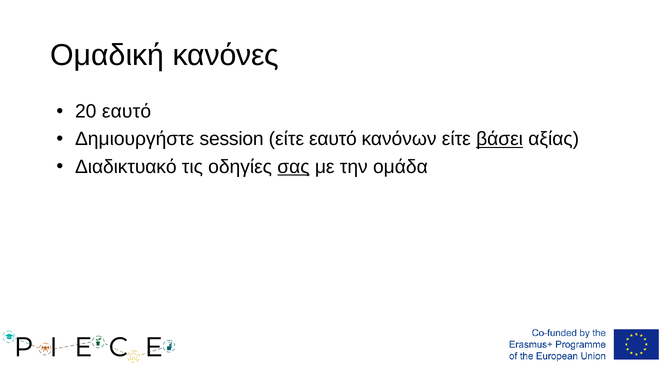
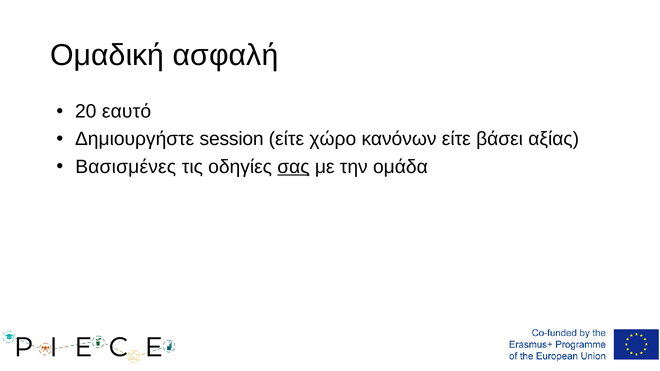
κανόνες: κανόνες -> ασφαλή
είτε εαυτό: εαυτό -> χώρο
βάσει underline: present -> none
Διαδικτυακό: Διαδικτυακό -> Βασισμένες
